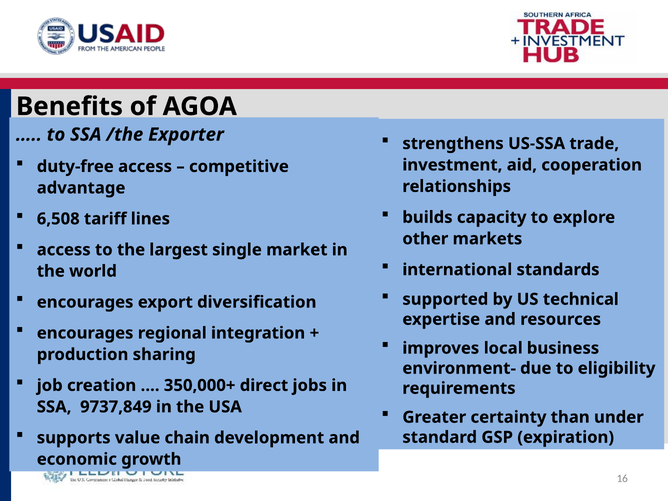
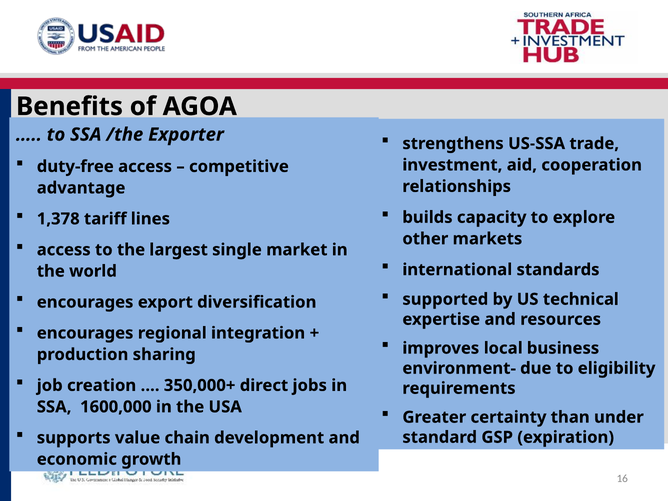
6,508: 6,508 -> 1,378
9737,849: 9737,849 -> 1600,000
